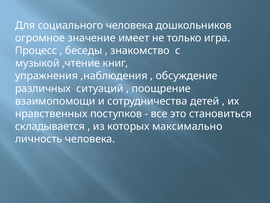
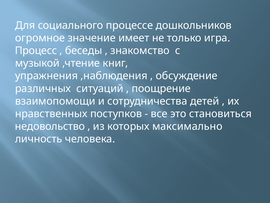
социального человека: человека -> процессе
складывается: складывается -> недовольство
